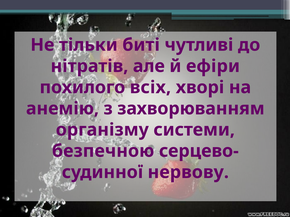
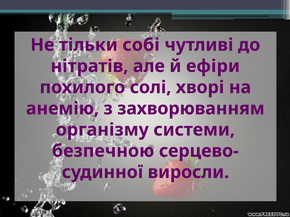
биті: биті -> собі
всіх: всіх -> солі
нервову: нервову -> виросли
